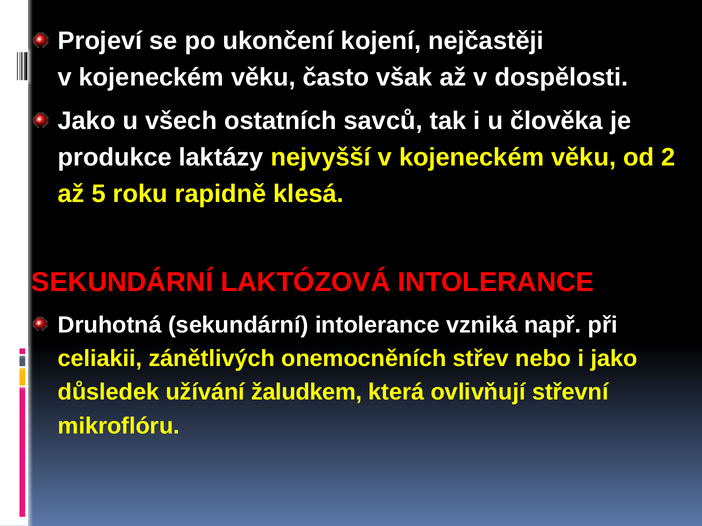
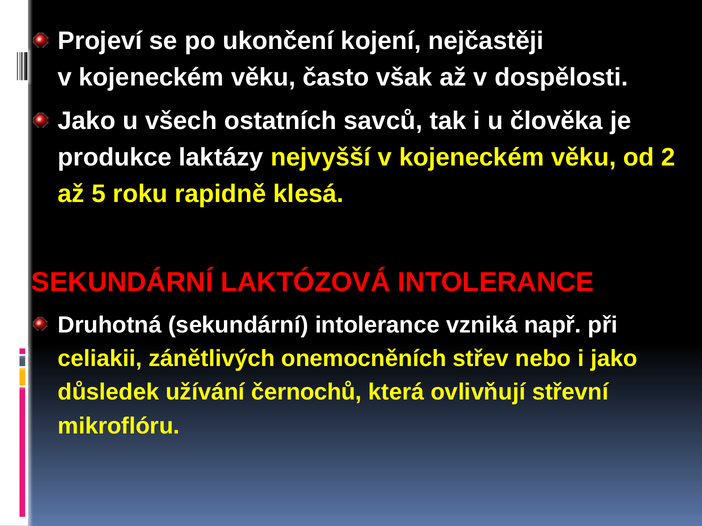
žaludkem: žaludkem -> černochů
